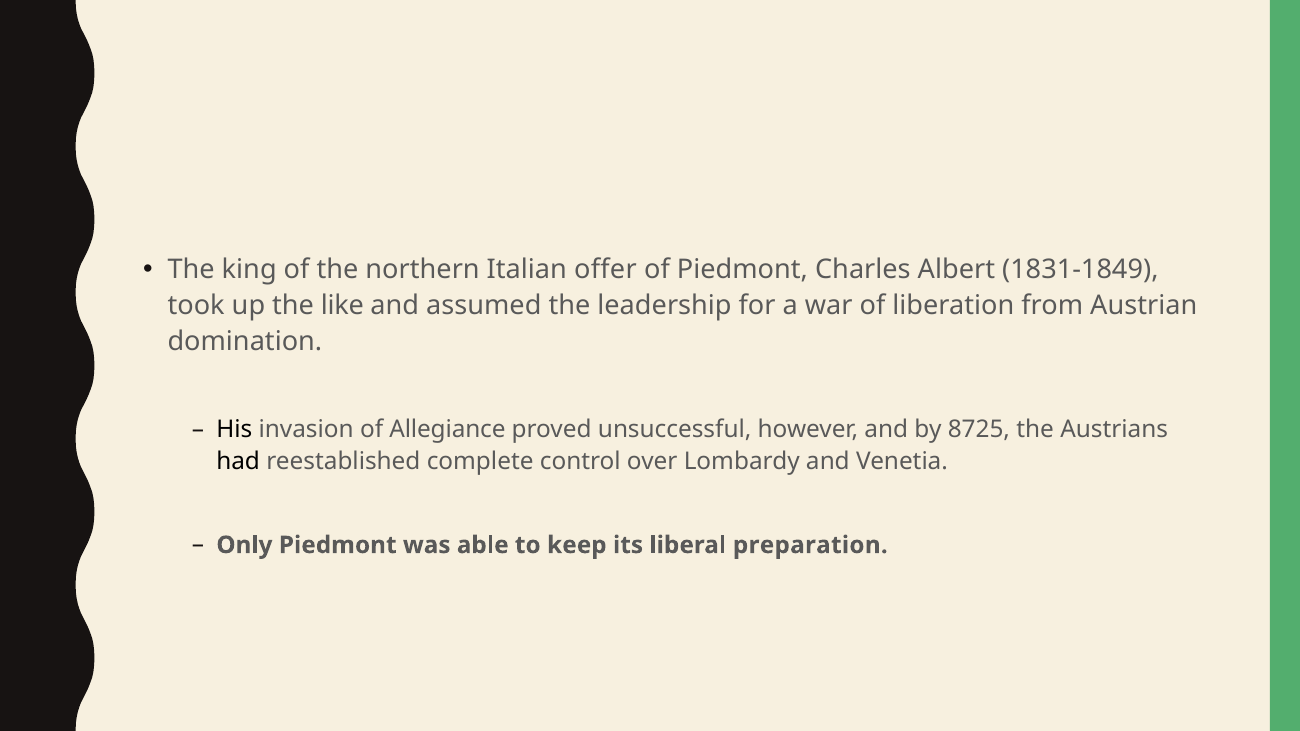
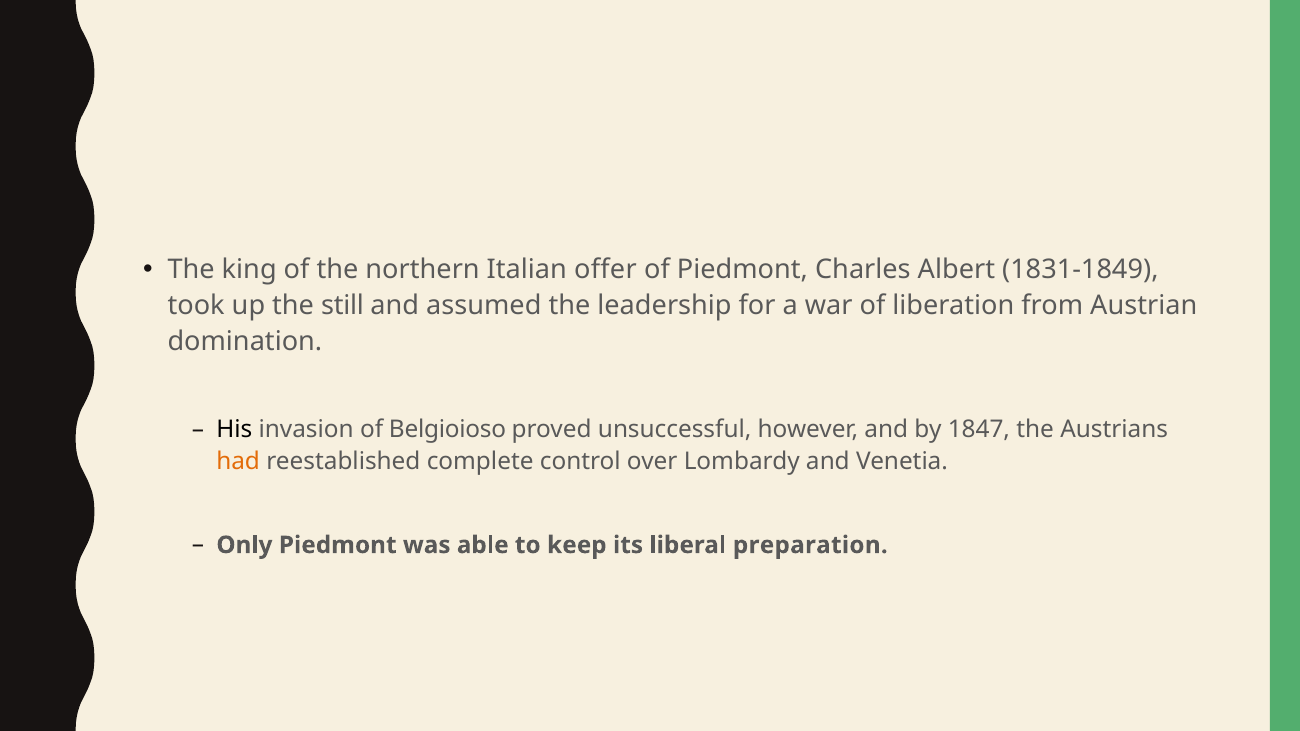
like: like -> still
Allegiance: Allegiance -> Belgioioso
8725: 8725 -> 1847
had colour: black -> orange
